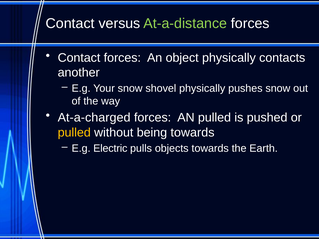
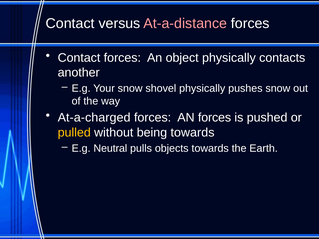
At-a-distance colour: light green -> pink
AN pulled: pulled -> forces
Electric: Electric -> Neutral
